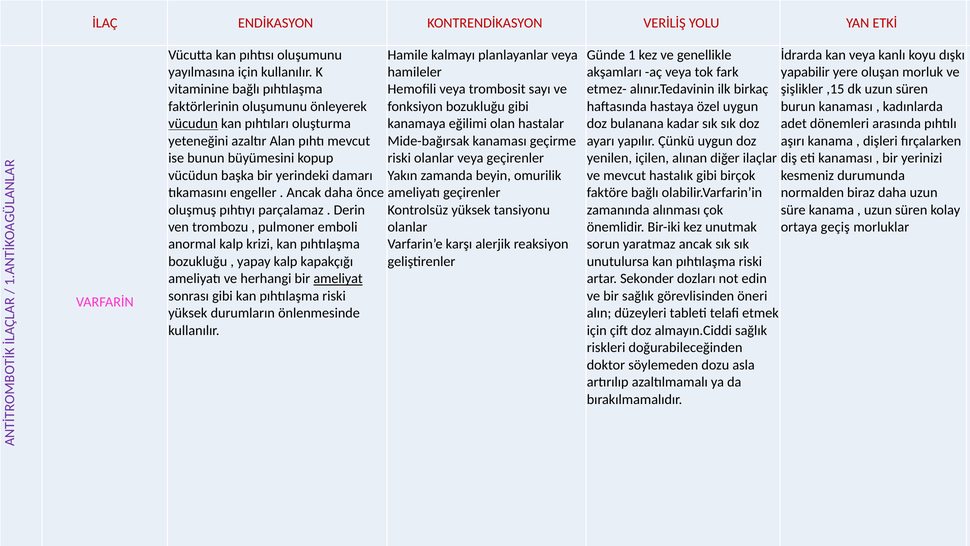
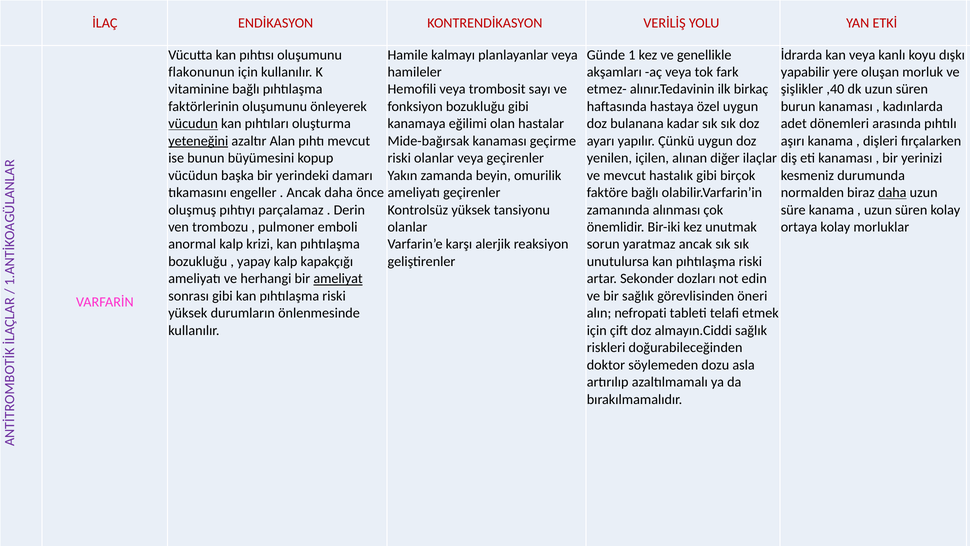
yayılmasına: yayılmasına -> flakonunun
,15: ,15 -> ,40
yeteneğini underline: none -> present
daha at (892, 192) underline: none -> present
ortaya geçiş: geçiş -> kolay
düzeyleri: düzeyleri -> nefropati
